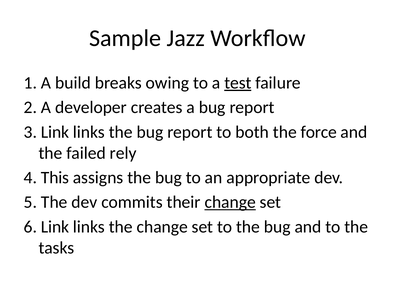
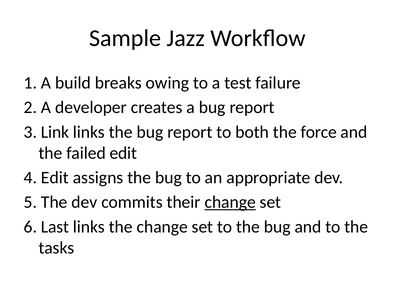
test underline: present -> none
failed rely: rely -> edit
4 This: This -> Edit
6 Link: Link -> Last
